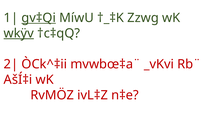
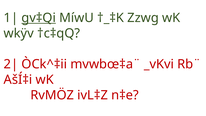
wkÿv underline: present -> none
